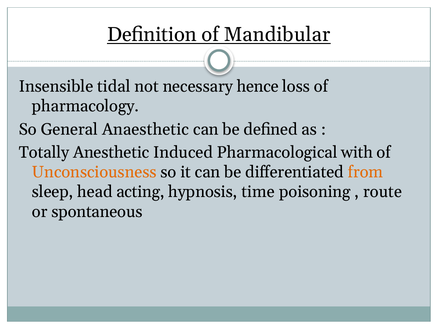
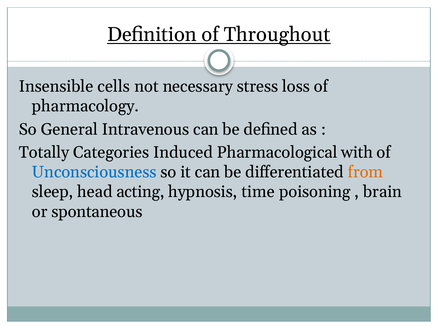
Mandibular: Mandibular -> Throughout
tidal: tidal -> cells
hence: hence -> stress
Anaesthetic: Anaesthetic -> Intravenous
Anesthetic: Anesthetic -> Categories
Unconsciousness colour: orange -> blue
route: route -> brain
